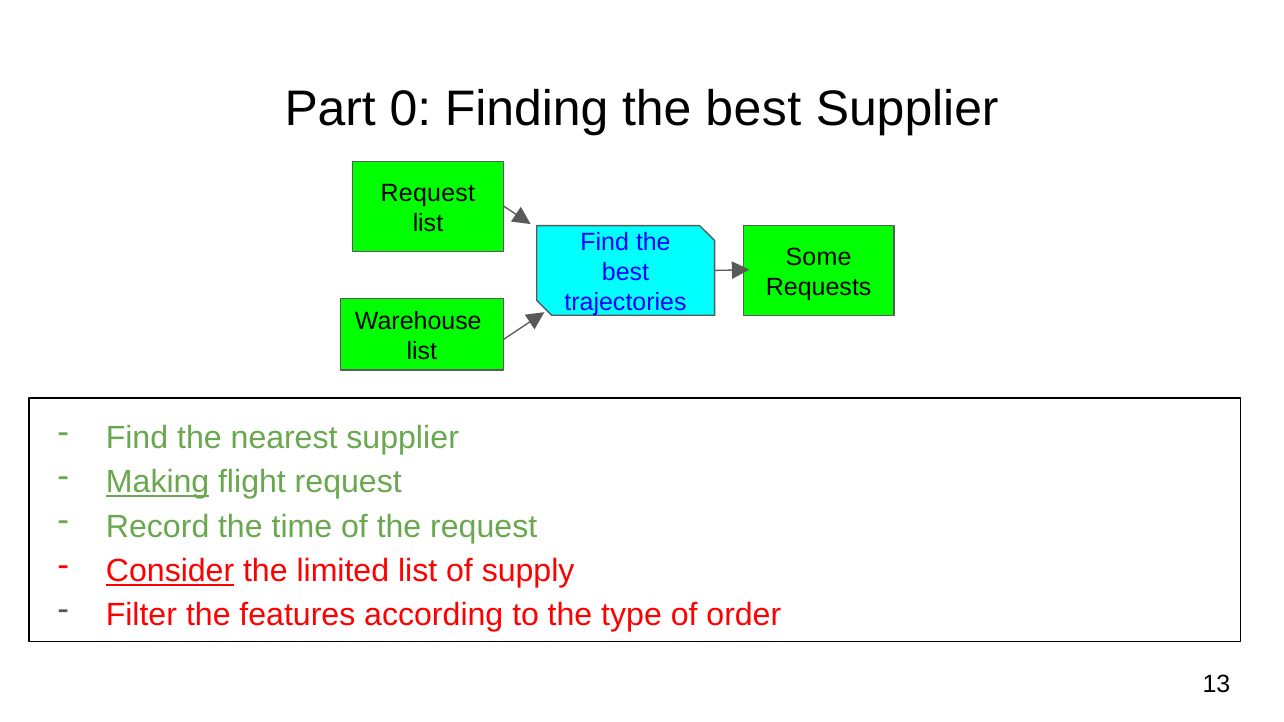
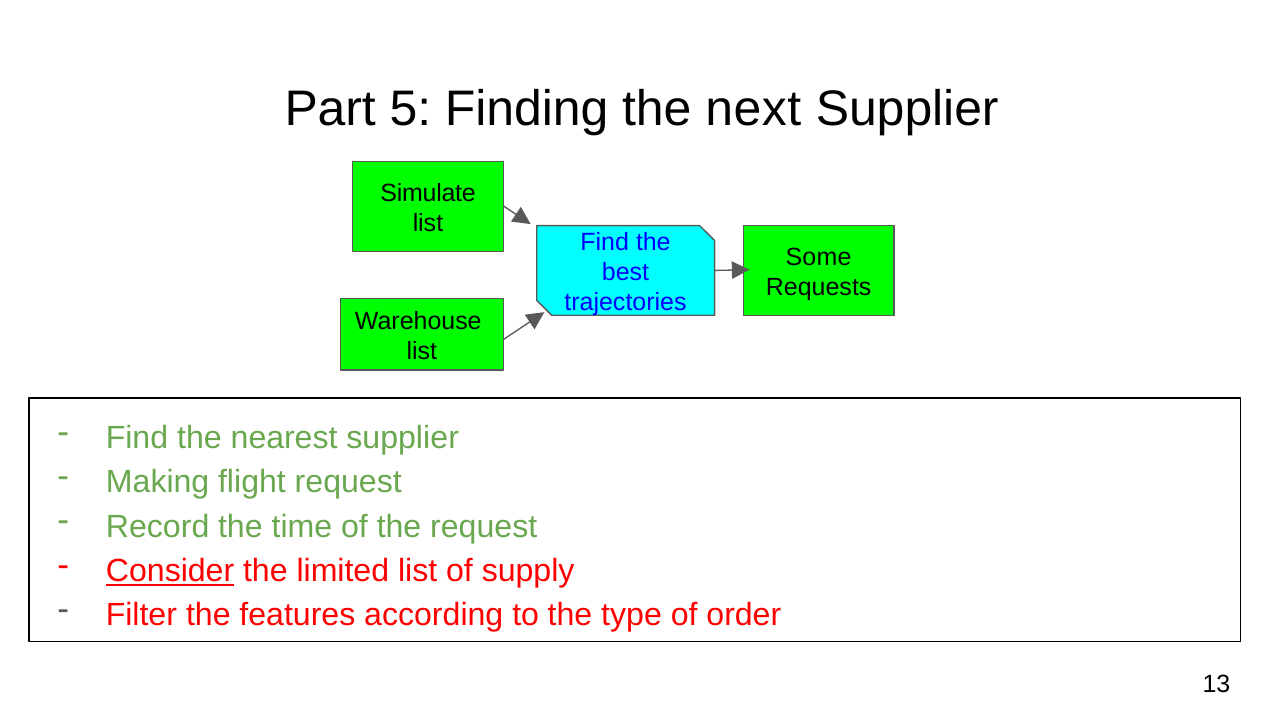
0: 0 -> 5
Finding the best: best -> next
Request at (428, 193): Request -> Simulate
Making underline: present -> none
